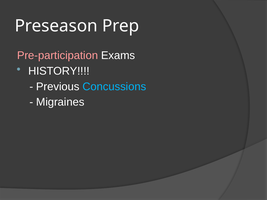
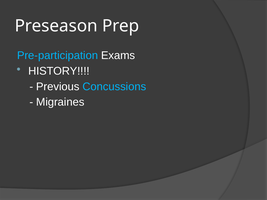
Pre-participation colour: pink -> light blue
